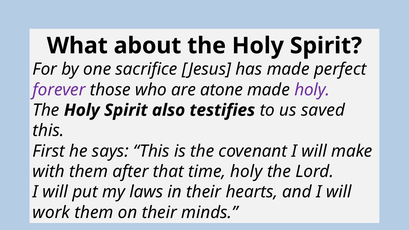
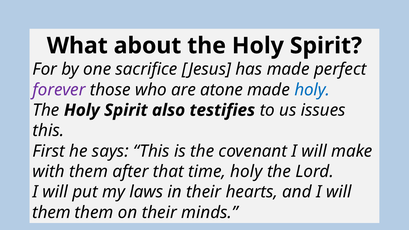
holy at (312, 90) colour: purple -> blue
saved: saved -> issues
work at (51, 212): work -> them
